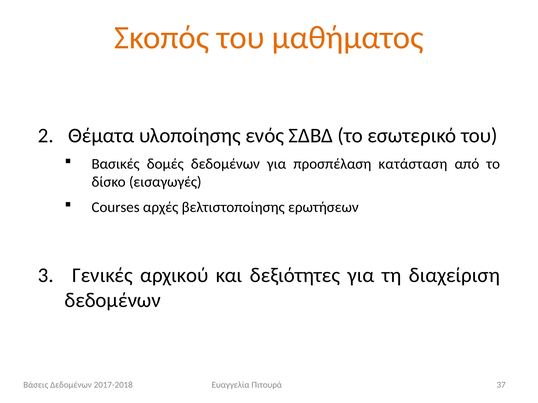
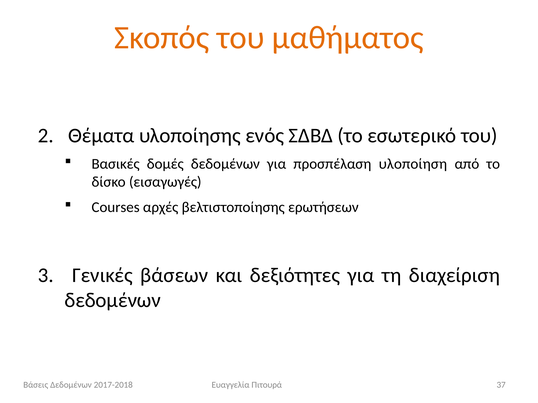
κατάσταση: κατάσταση -> υλοποίηση
αρχικού: αρχικού -> βάσεων
